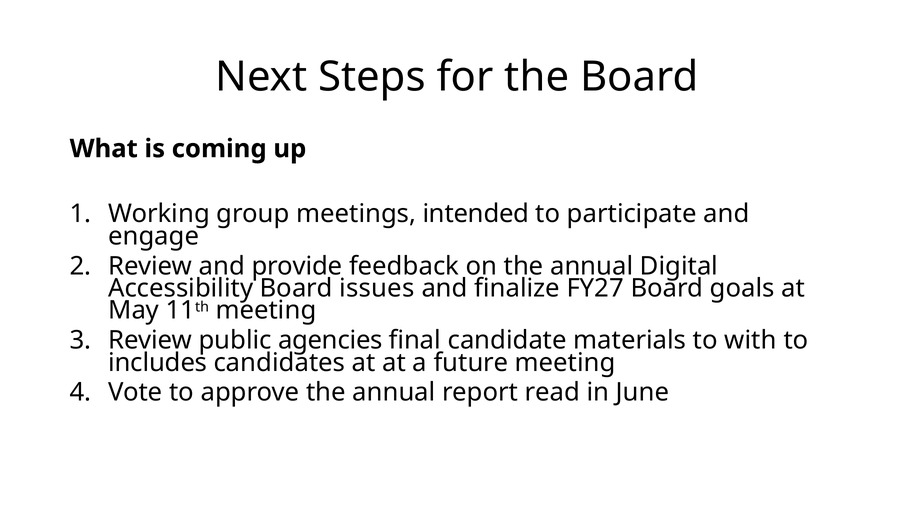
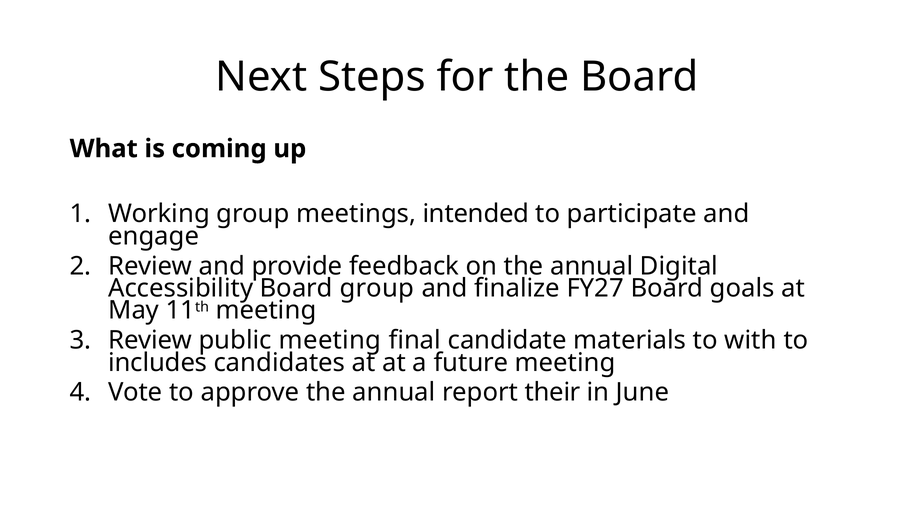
Board issues: issues -> group
public agencies: agencies -> meeting
read: read -> their
